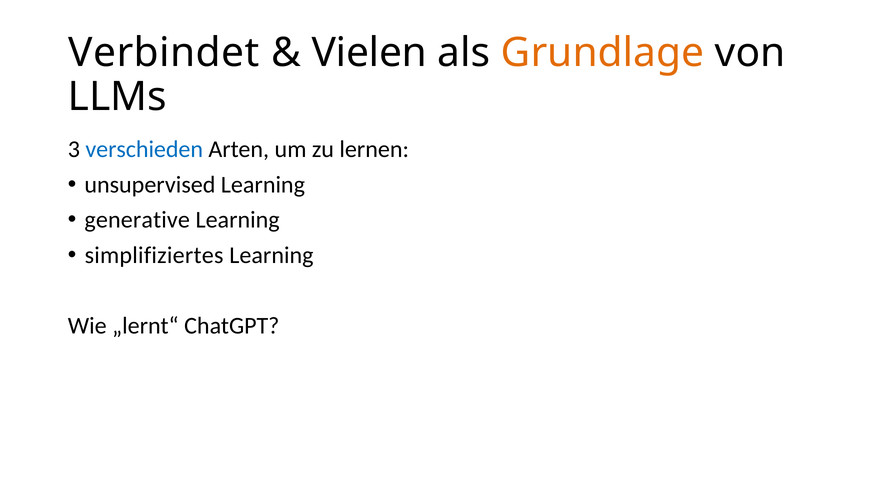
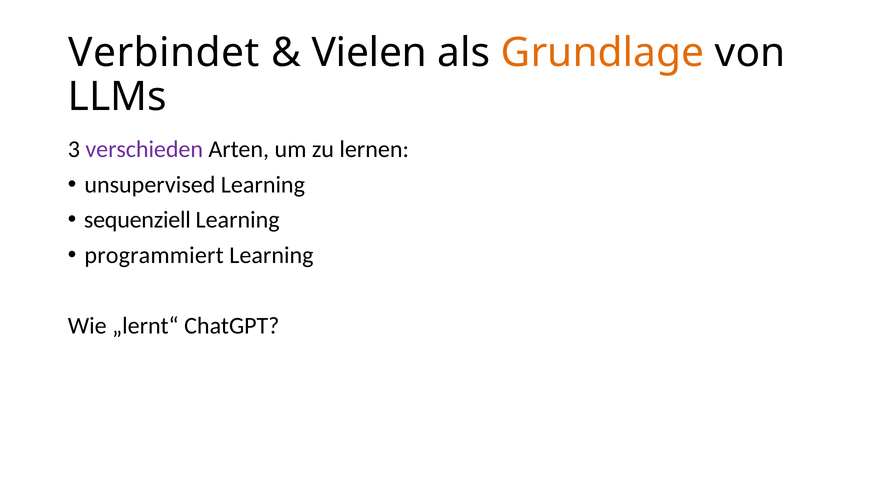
verschieden colour: blue -> purple
generative: generative -> sequenziell
simplifiziertes: simplifiziertes -> programmiert
